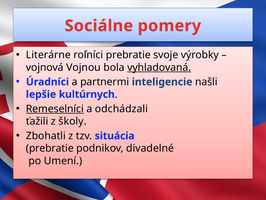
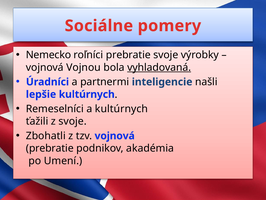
Literárne: Literárne -> Nemecko
Remeselníci underline: present -> none
a odchádzali: odchádzali -> kultúrnych
z školy: školy -> svoje
tzv situácia: situácia -> vojnová
divadelné: divadelné -> akadémia
